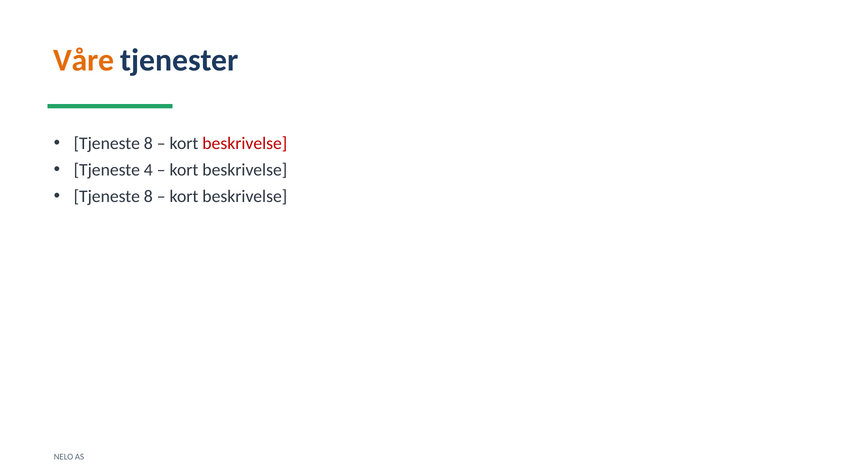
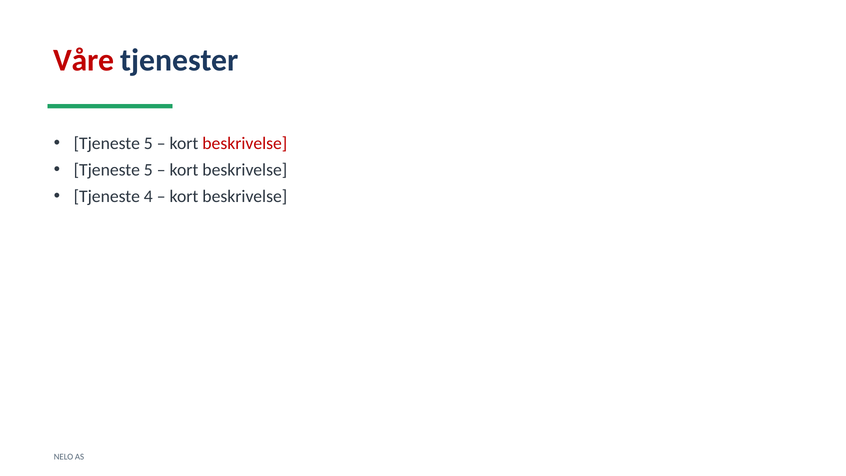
Våre colour: orange -> red
8 at (148, 143): 8 -> 5
4 at (148, 170): 4 -> 5
8 at (148, 196): 8 -> 4
